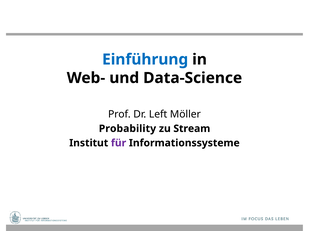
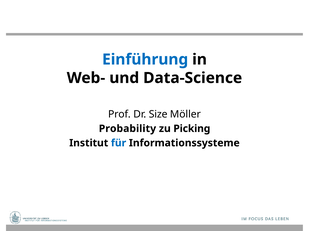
Left: Left -> Size
Stream: Stream -> Picking
für colour: purple -> blue
